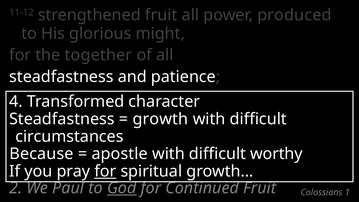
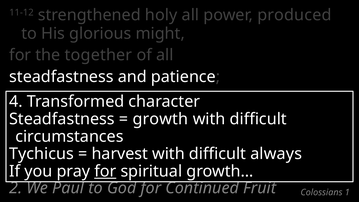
strengthened fruit: fruit -> holy
Because: Because -> Tychicus
apostle: apostle -> harvest
worthy: worthy -> always
God underline: present -> none
